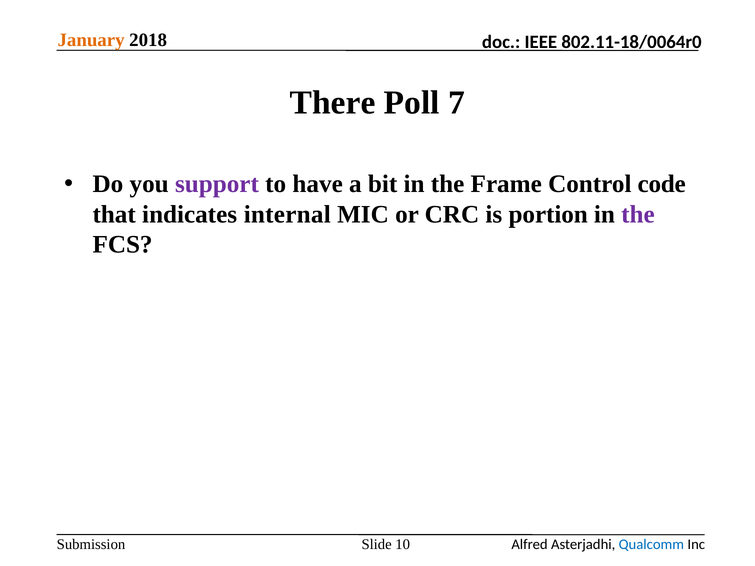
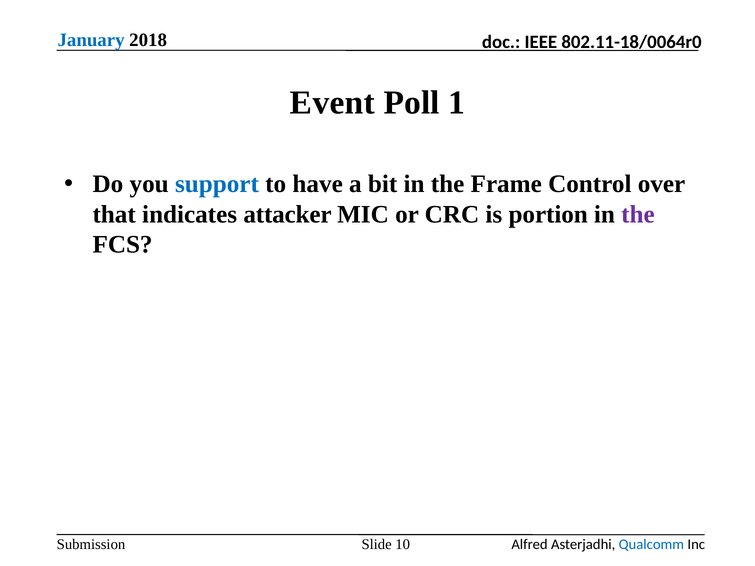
January colour: orange -> blue
There: There -> Event
7: 7 -> 1
support colour: purple -> blue
code: code -> over
internal: internal -> attacker
